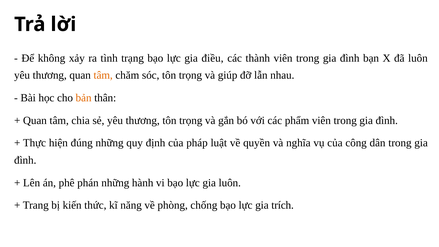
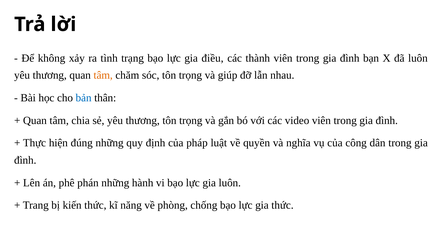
bản colour: orange -> blue
phẩm: phẩm -> video
gia trích: trích -> thức
